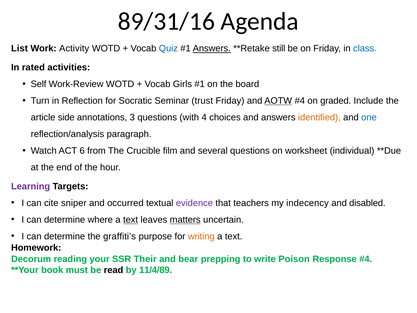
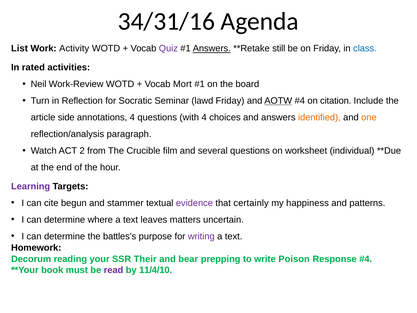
89/31/16: 89/31/16 -> 34/31/16
Quiz colour: blue -> purple
Self: Self -> Neil
Girls: Girls -> Mort
trust: trust -> lawd
graded: graded -> citation
annotations 3: 3 -> 4
one colour: blue -> orange
6: 6 -> 2
sniper: sniper -> begun
occurred: occurred -> stammer
teachers: teachers -> certainly
indecency: indecency -> happiness
disabled: disabled -> patterns
text at (131, 220) underline: present -> none
matters underline: present -> none
graffiti’s: graffiti’s -> battles’s
writing colour: orange -> purple
read colour: black -> purple
11/4/89: 11/4/89 -> 11/4/10
